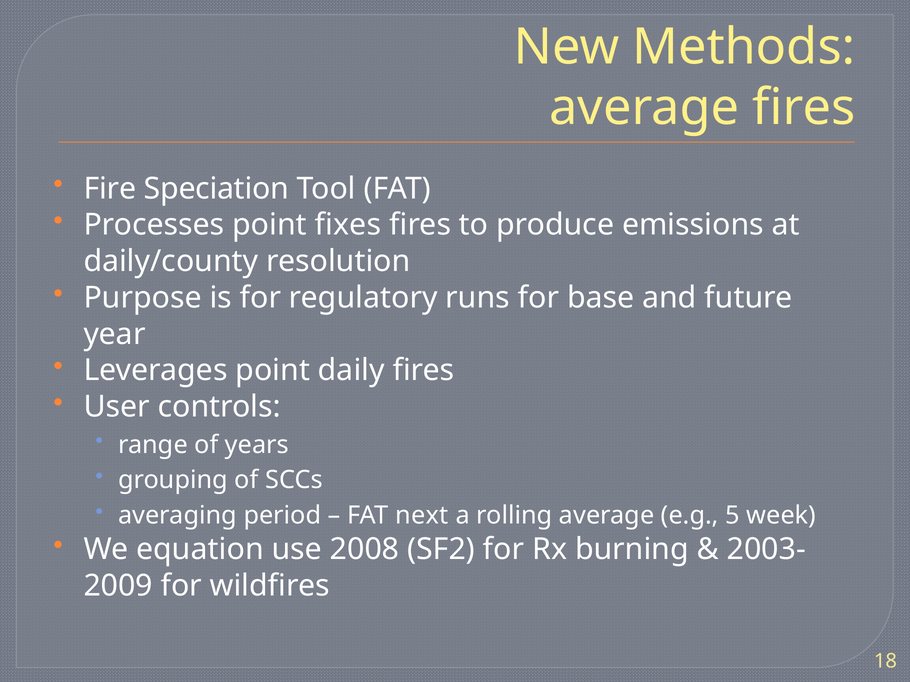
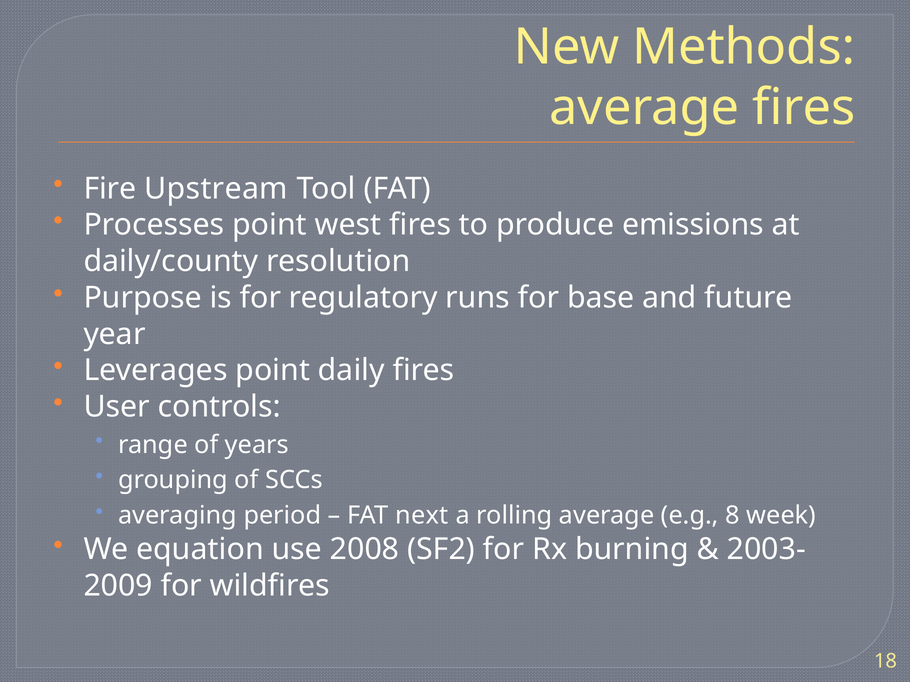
Speciation: Speciation -> Upstream
fixes: fixes -> west
5: 5 -> 8
